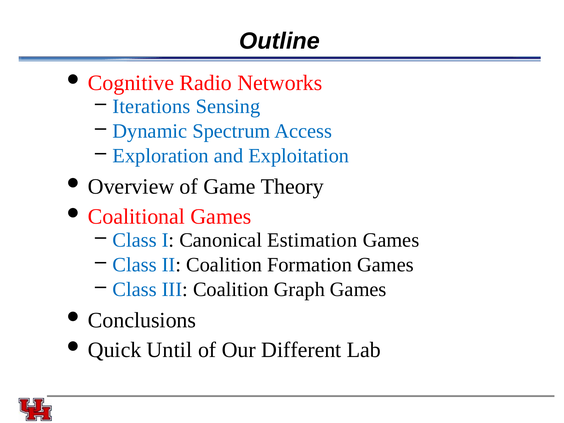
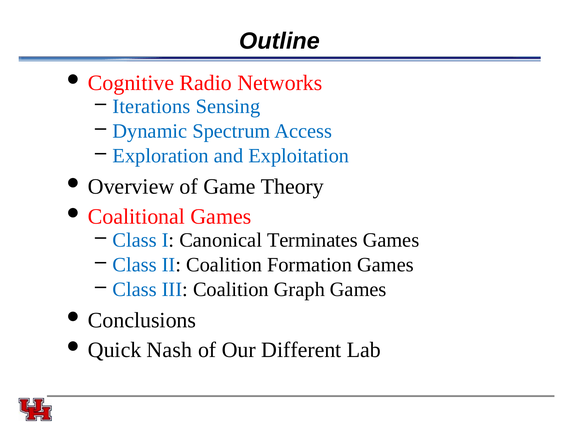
Estimation: Estimation -> Terminates
Until: Until -> Nash
